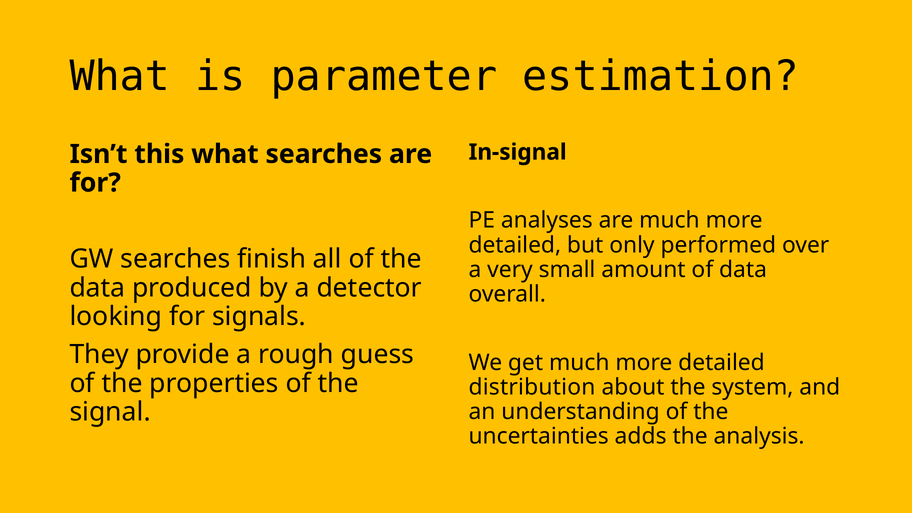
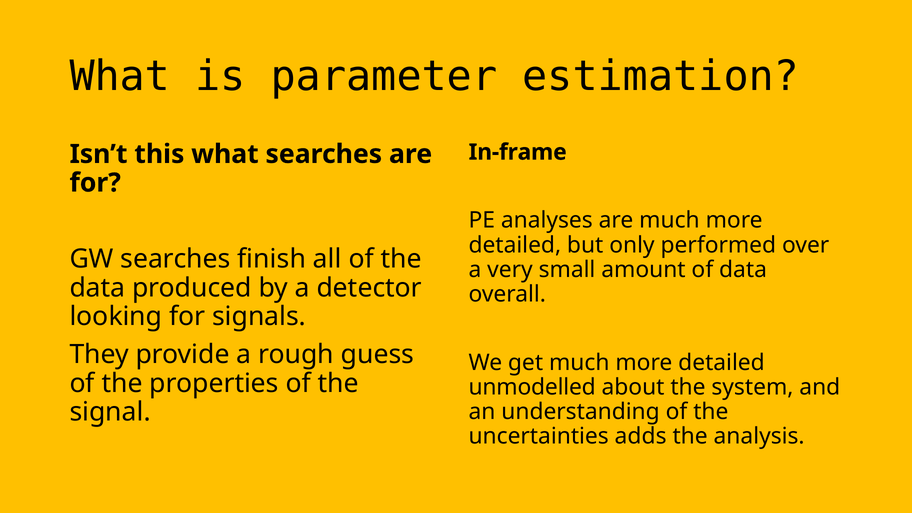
In-signal: In-signal -> In-frame
distribution: distribution -> unmodelled
